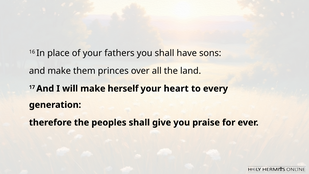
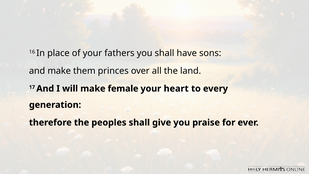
herself: herself -> female
